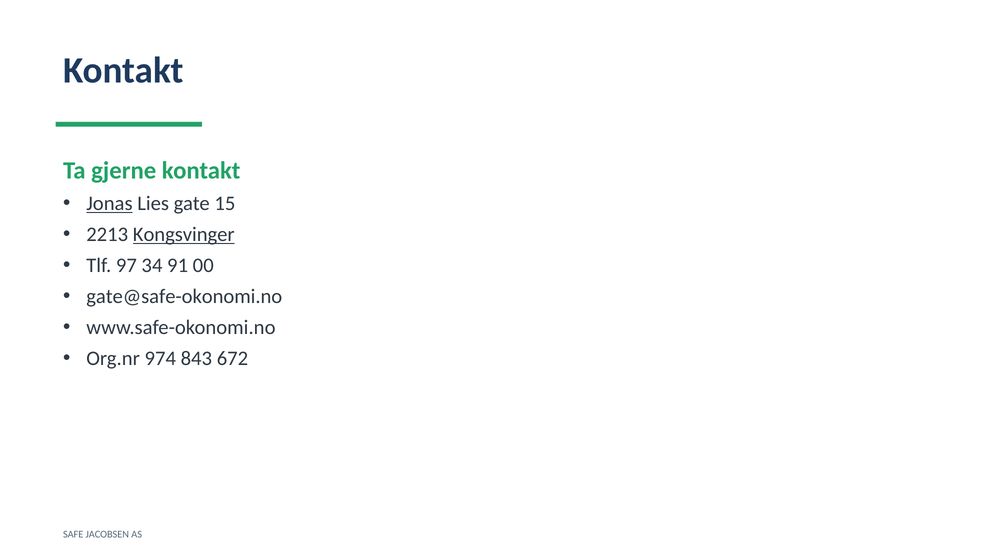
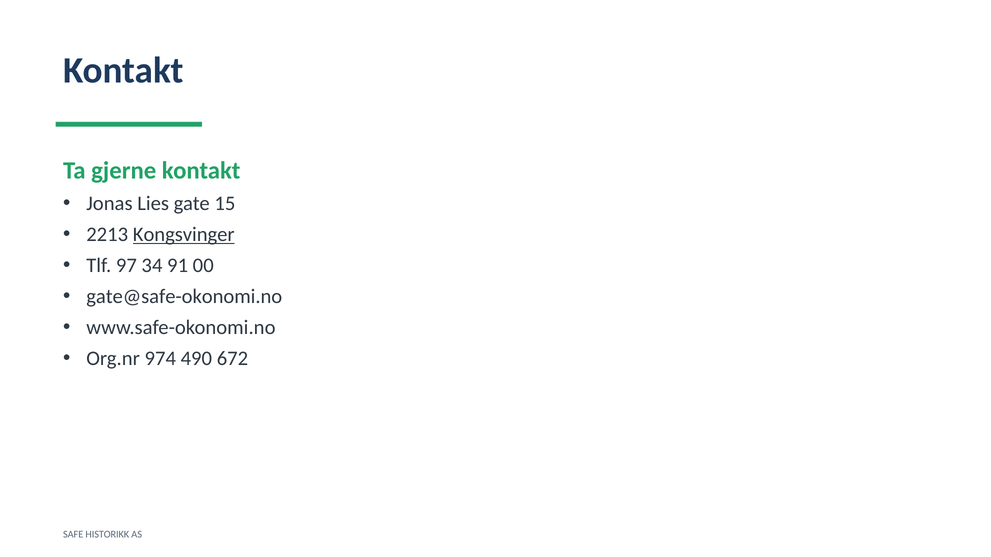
Jonas underline: present -> none
843: 843 -> 490
JACOBSEN: JACOBSEN -> HISTORIKK
